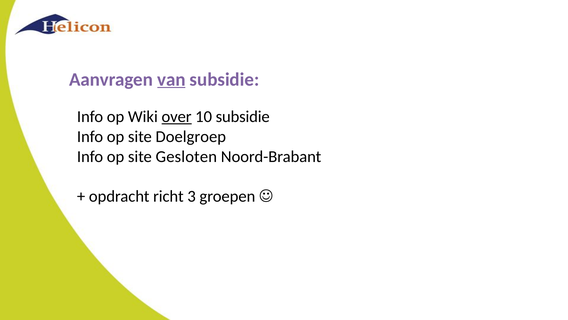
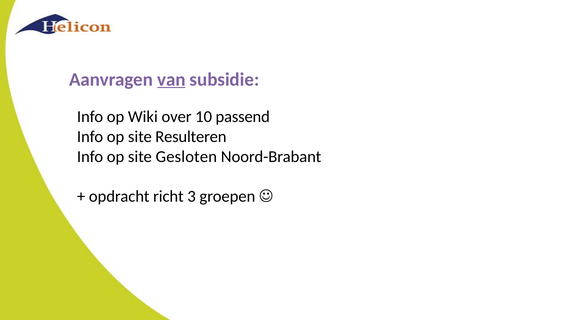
over underline: present -> none
10 subsidie: subsidie -> passend
Doelgroep: Doelgroep -> Resulteren
